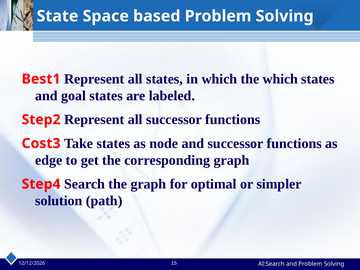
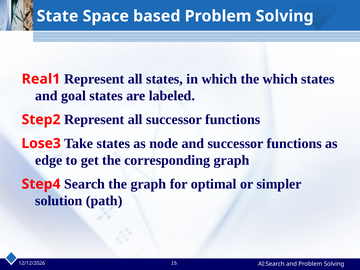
Best1: Best1 -> Real1
Cost3: Cost3 -> Lose3
